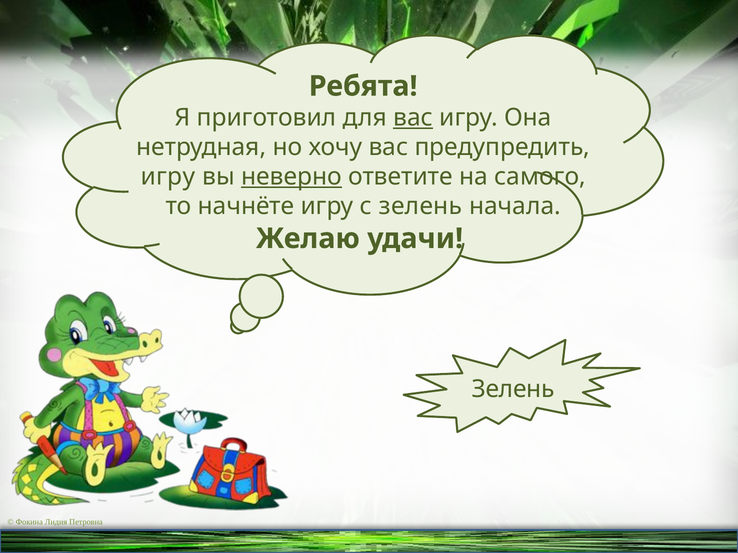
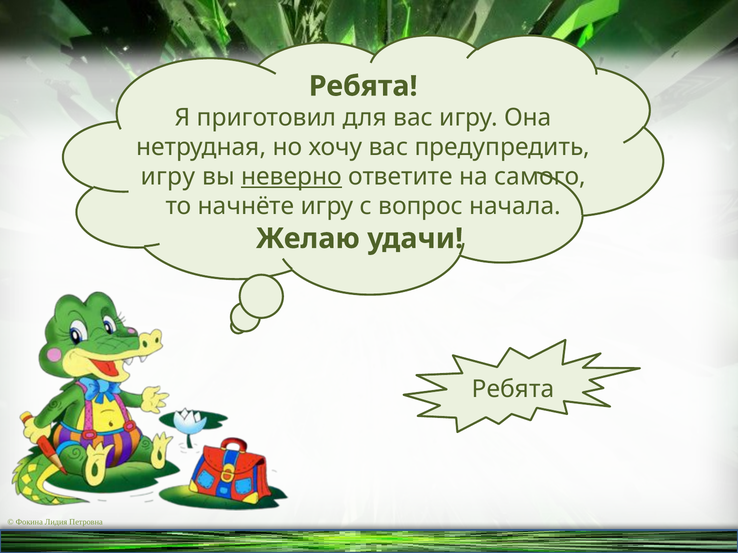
вас at (413, 118) underline: present -> none
с зелень: зелень -> вопрос
Зелень at (513, 390): Зелень -> Ребята
